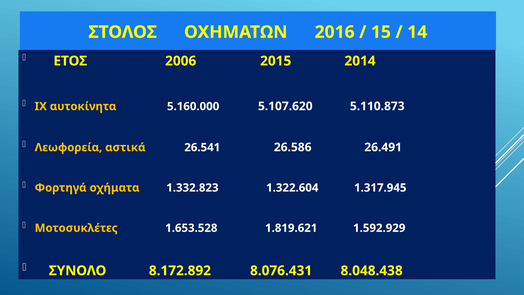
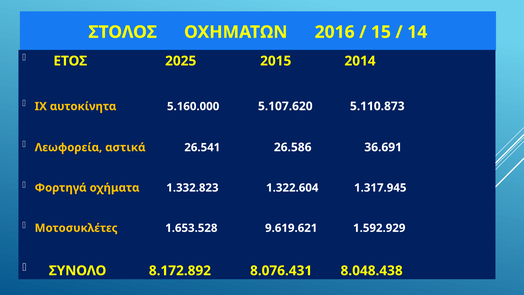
2006: 2006 -> 2025
26.491: 26.491 -> 36.691
1.819.621: 1.819.621 -> 9.619.621
